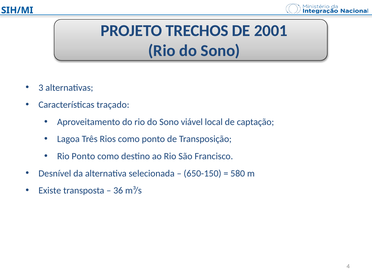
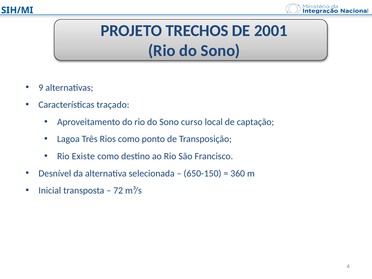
3: 3 -> 9
viável: viável -> curso
Rio Ponto: Ponto -> Existe
580: 580 -> 360
Existe: Existe -> Inicial
36: 36 -> 72
